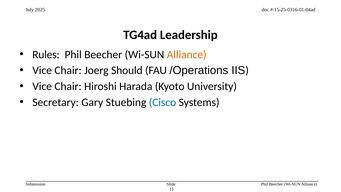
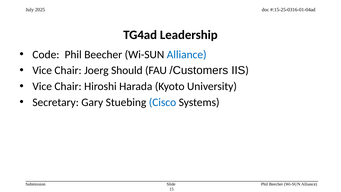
Rules: Rules -> Code
Alliance at (187, 54) colour: orange -> blue
/Operations: /Operations -> /Customers
